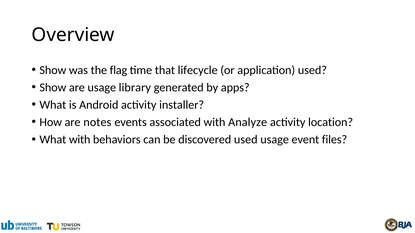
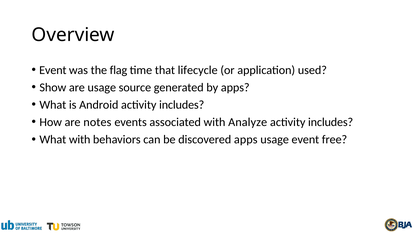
Show at (53, 70): Show -> Event
library: library -> source
Android activity installer: installer -> includes
location at (331, 122): location -> includes
discovered used: used -> apps
files: files -> free
